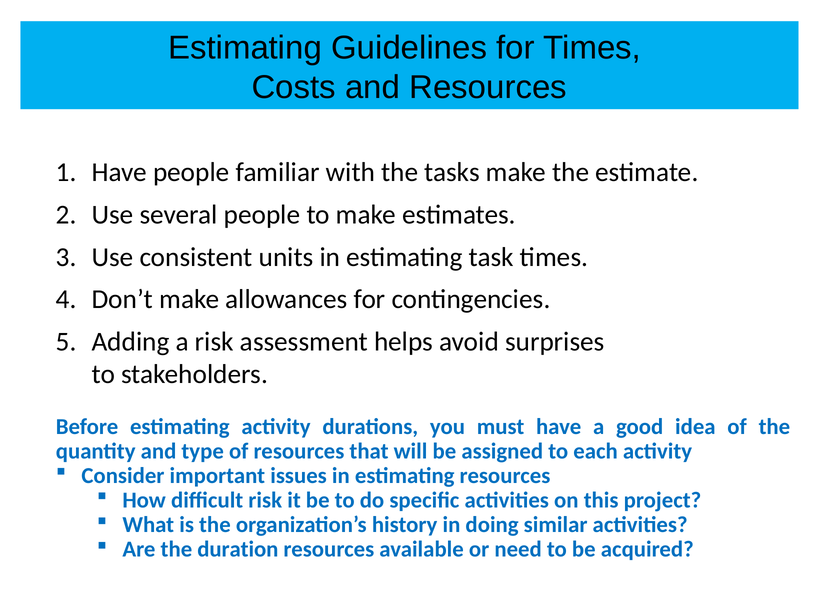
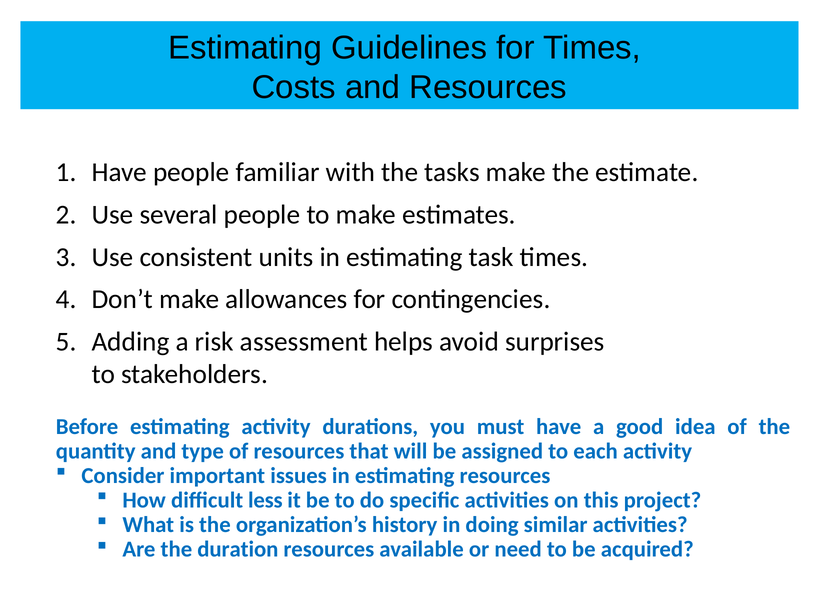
difficult risk: risk -> less
